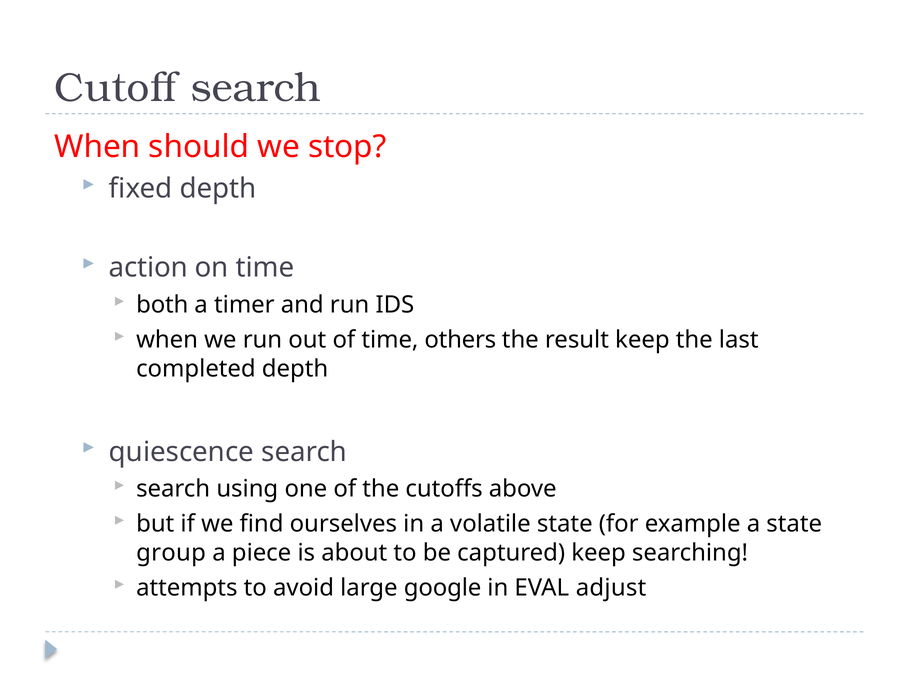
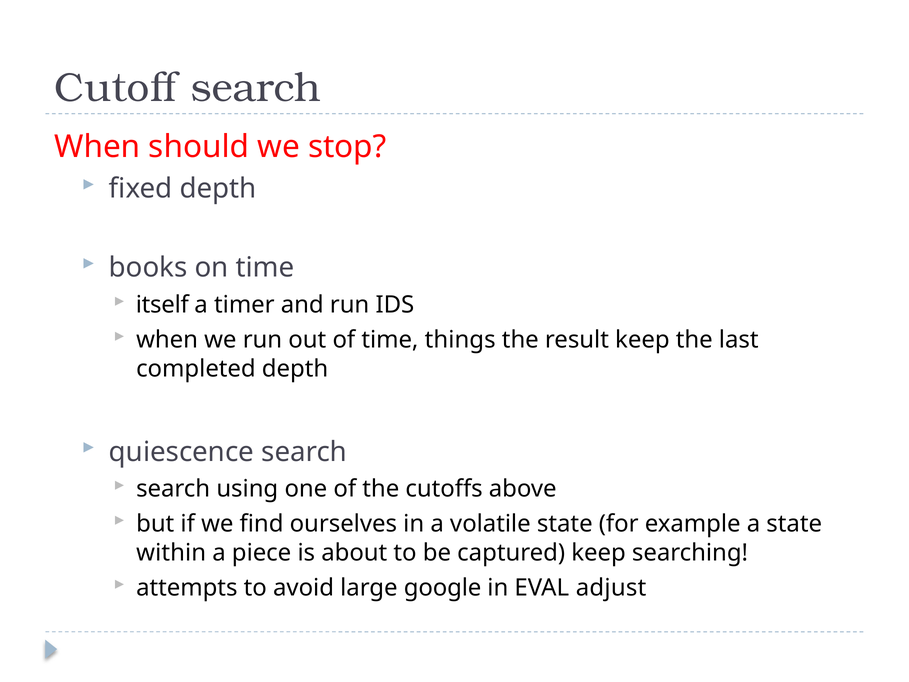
action: action -> books
both: both -> itself
others: others -> things
group: group -> within
